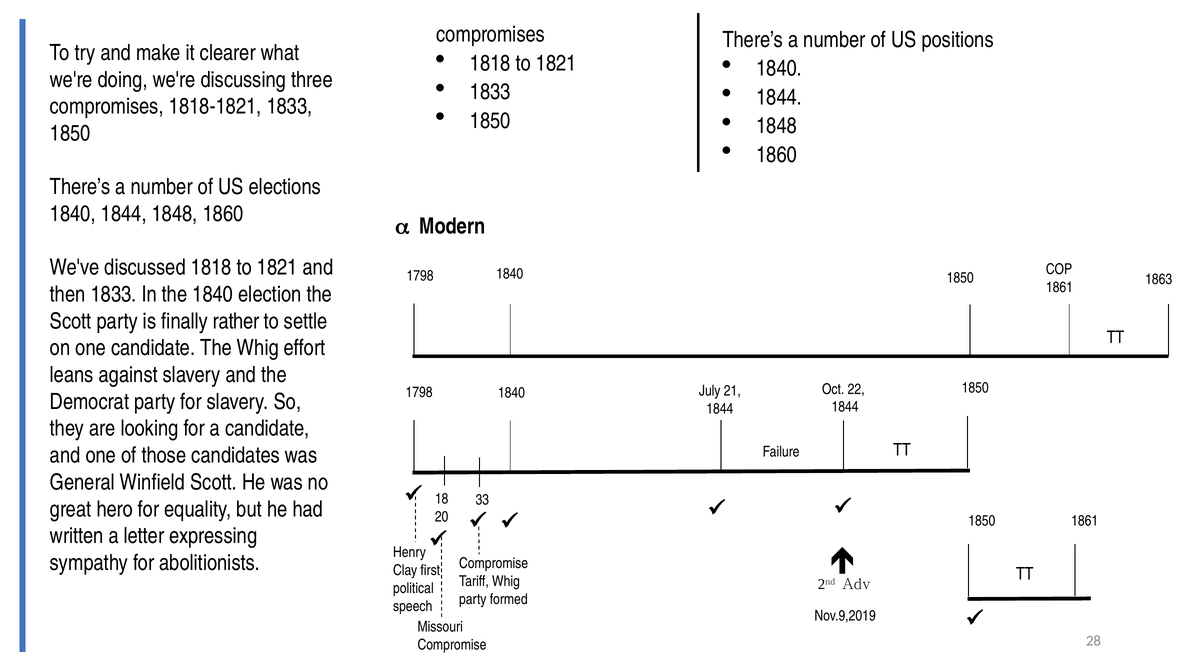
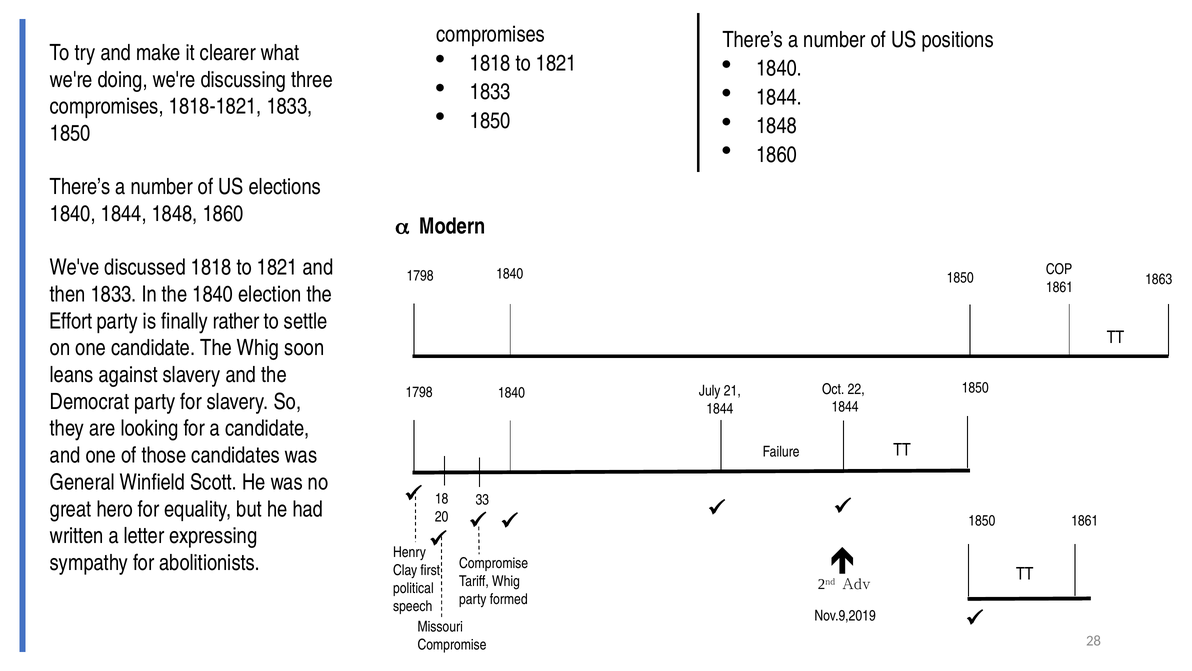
Scott at (71, 321): Scott -> Effort
effort: effort -> soon
